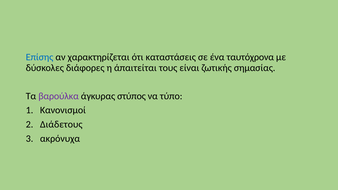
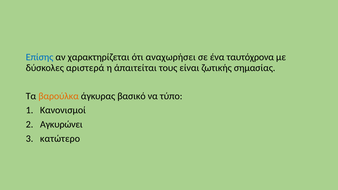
καταστάσεις: καταστάσεις -> αναχωρήσει
διάφορες: διάφορες -> αριστερά
βαρούλκα colour: purple -> orange
στύπος: στύπος -> βασικό
Διάδετους: Διάδετους -> Αγκυρώνει
ακρόνυχα: ακρόνυχα -> κατώτερο
